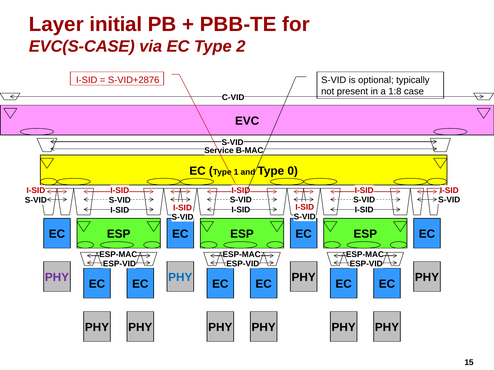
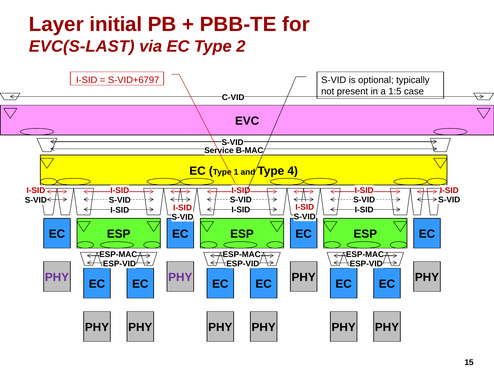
EVC(S-CASE: EVC(S-CASE -> EVC(S-LAST
S-VID+2876: S-VID+2876 -> S-VID+6797
1:8: 1:8 -> 1:5
0: 0 -> 4
PHY at (180, 278) colour: blue -> purple
